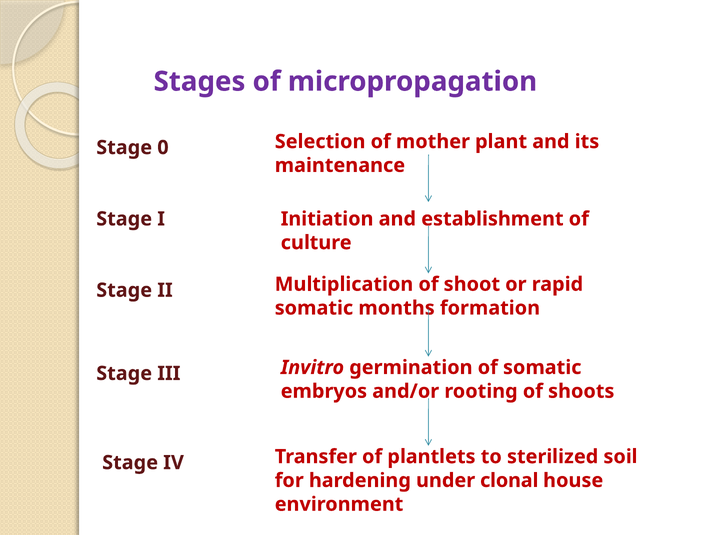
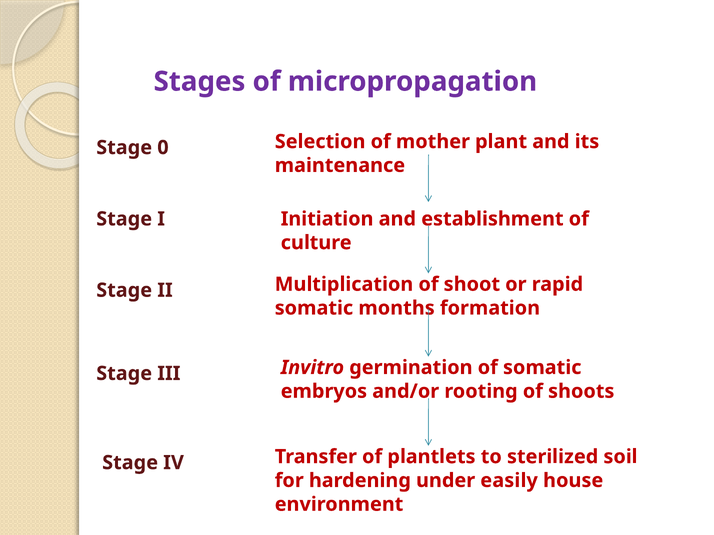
clonal: clonal -> easily
